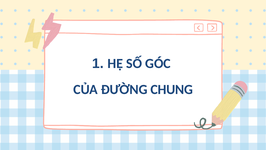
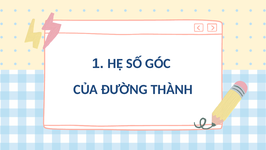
CHUNG: CHUNG -> THÀNH
